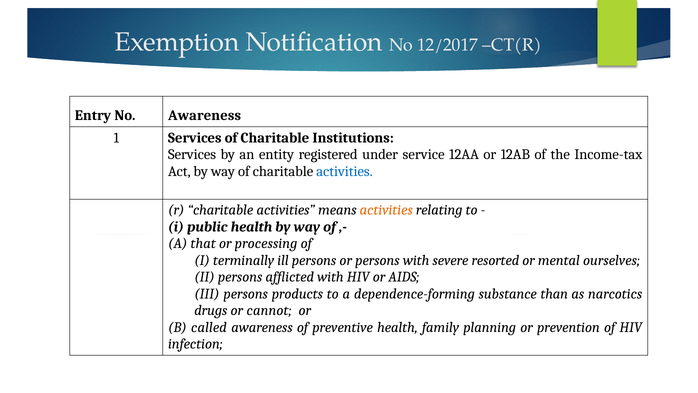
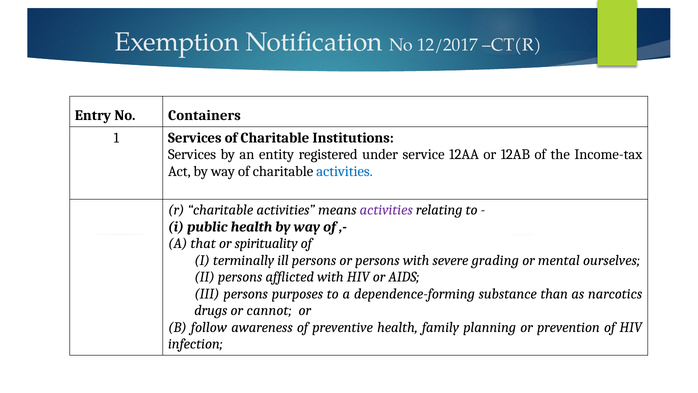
No Awareness: Awareness -> Containers
activities at (386, 210) colour: orange -> purple
processing: processing -> spirituality
resorted: resorted -> grading
products: products -> purposes
called: called -> follow
